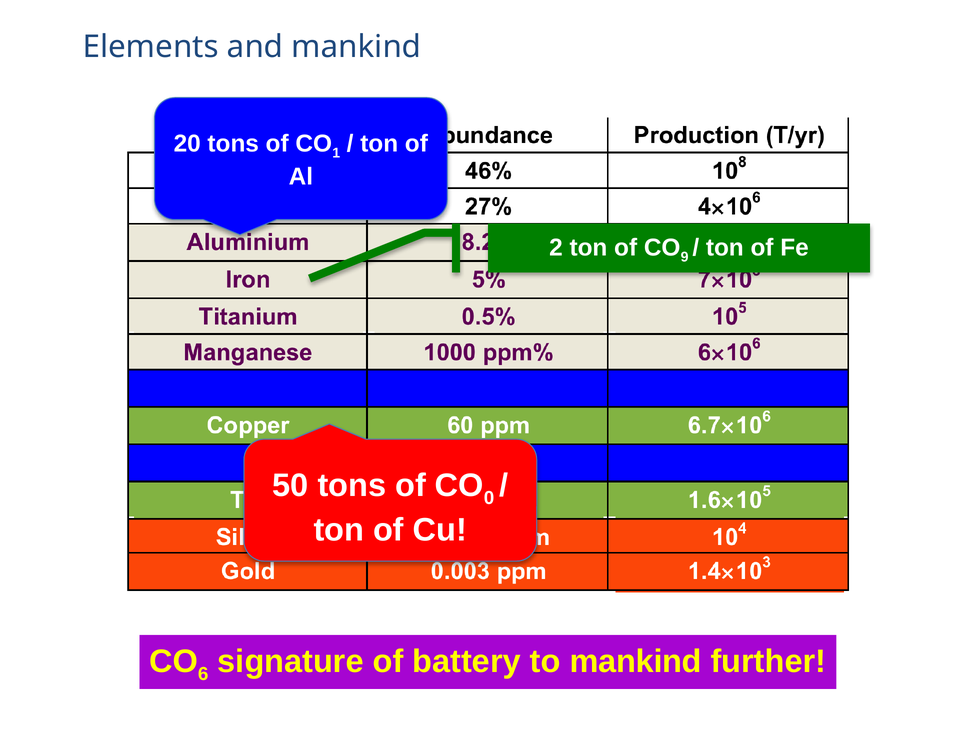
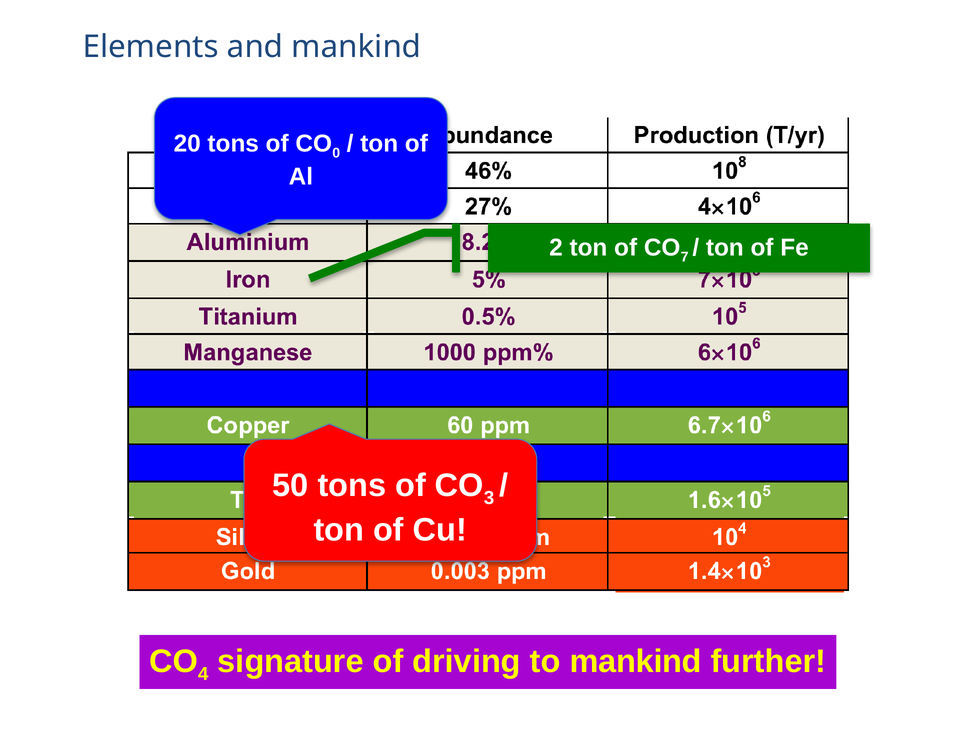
1: 1 -> 0
9: 9 -> 7
0: 0 -> 3
6: 6 -> 4
battery: battery -> driving
